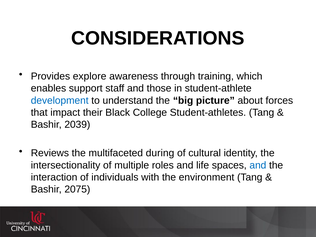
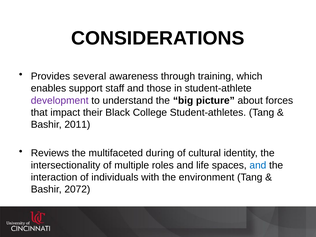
explore: explore -> several
development colour: blue -> purple
2039: 2039 -> 2011
2075: 2075 -> 2072
